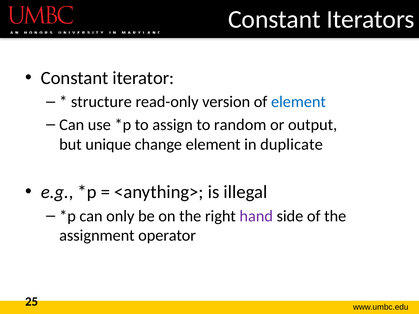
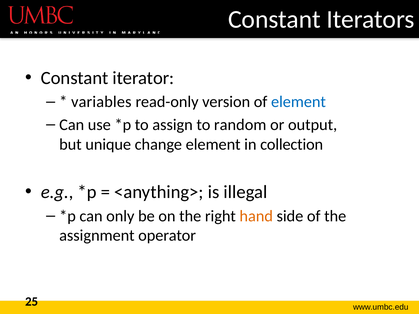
structure: structure -> variables
duplicate: duplicate -> collection
hand colour: purple -> orange
